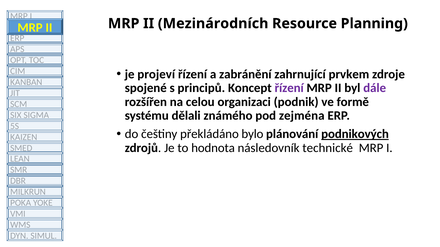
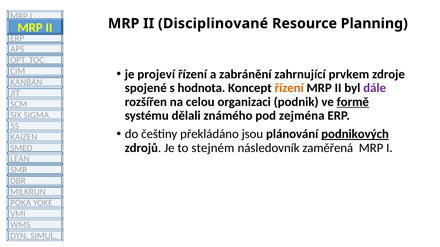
Mezinárodních: Mezinárodních -> Disciplinované
principů: principů -> hodnota
řízení at (289, 88) colour: purple -> orange
formě underline: none -> present
bylo: bylo -> jsou
hodnota: hodnota -> stejném
technické: technické -> zaměřená
